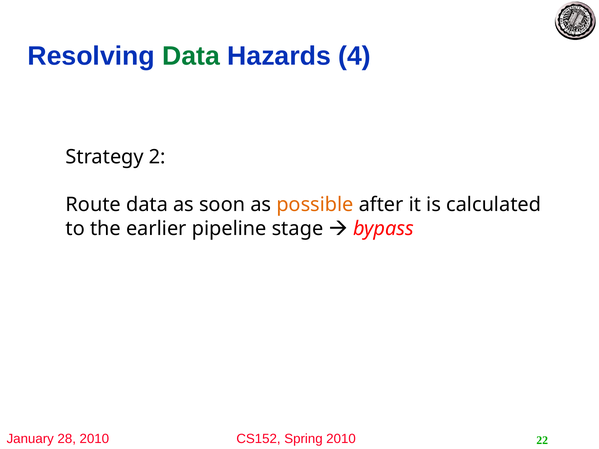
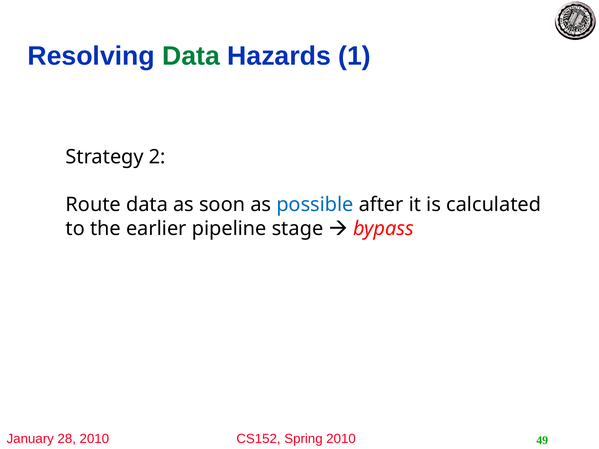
4: 4 -> 1
possible colour: orange -> blue
22: 22 -> 49
